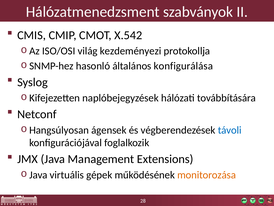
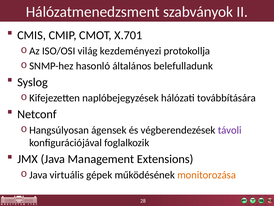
X.542: X.542 -> X.701
konfigurálása: konfigurálása -> belefulladunk
távoli colour: blue -> purple
